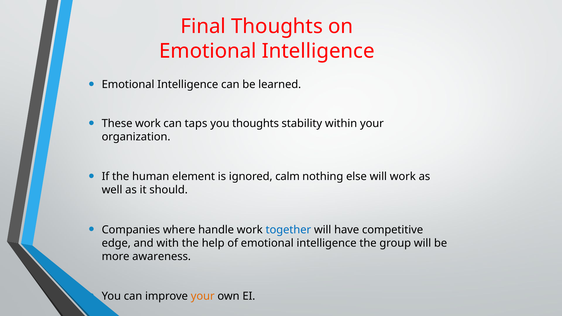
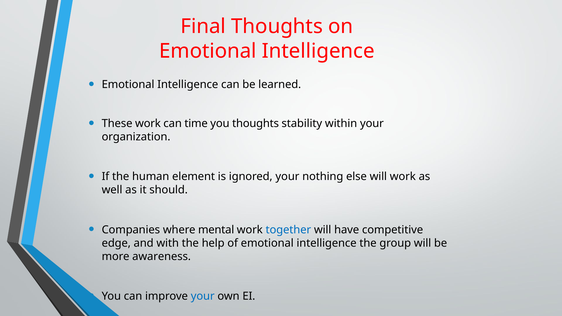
taps: taps -> time
ignored calm: calm -> your
handle: handle -> mental
your at (203, 296) colour: orange -> blue
